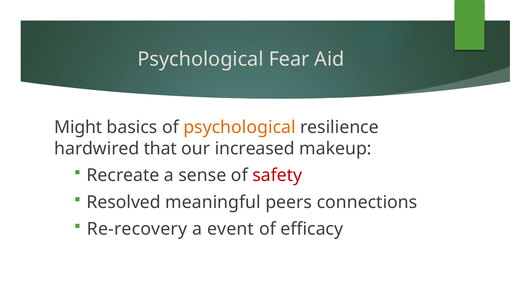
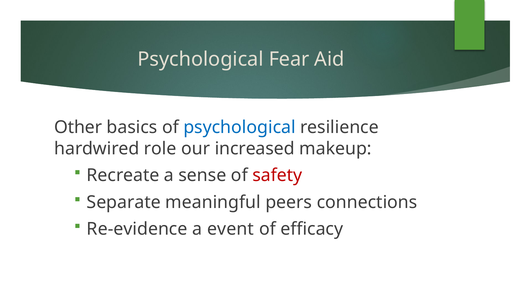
Might: Might -> Other
psychological at (240, 127) colour: orange -> blue
that: that -> role
Resolved: Resolved -> Separate
Re-recovery: Re-recovery -> Re-evidence
